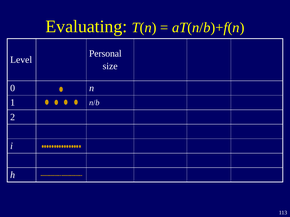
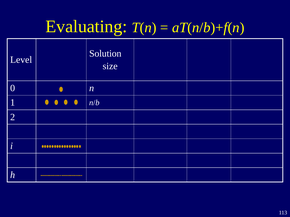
Personal: Personal -> Solution
